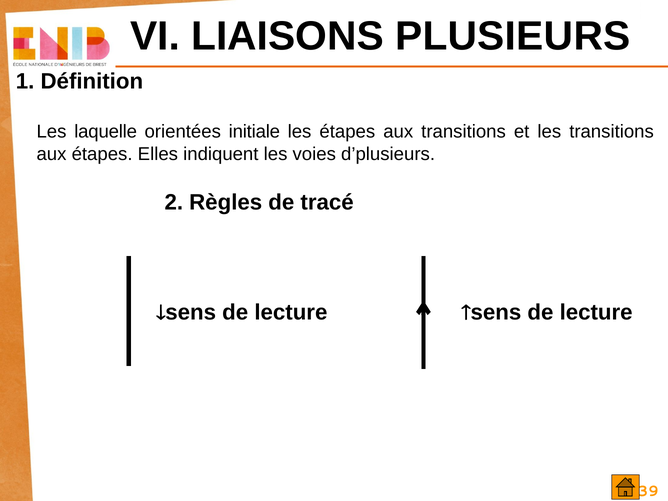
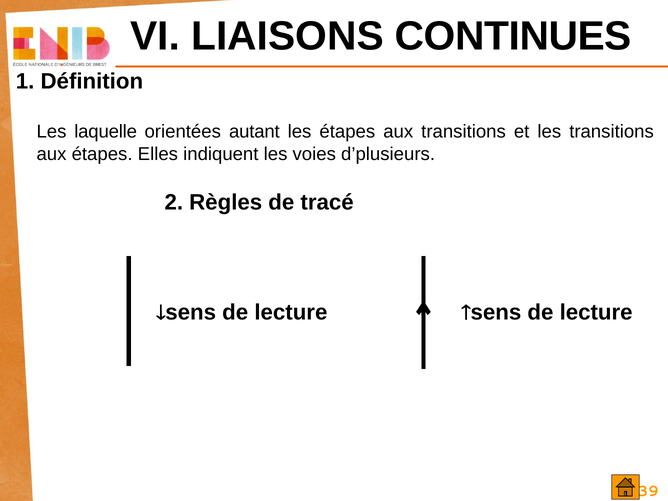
PLUSIEURS: PLUSIEURS -> CONTINUES
initiale: initiale -> autant
